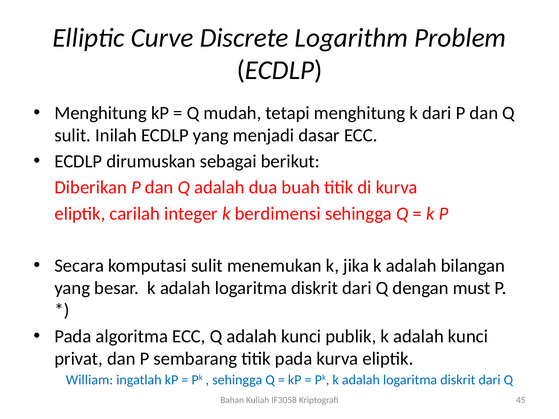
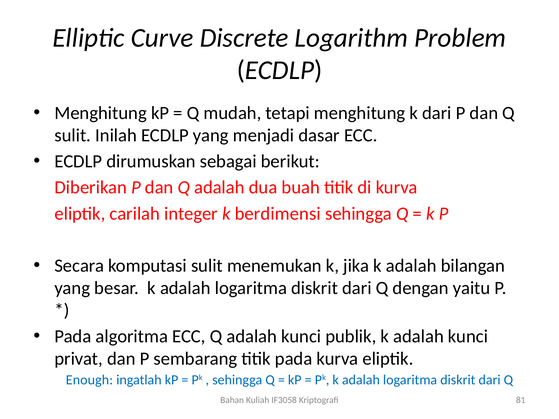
must: must -> yaitu
William: William -> Enough
45: 45 -> 81
